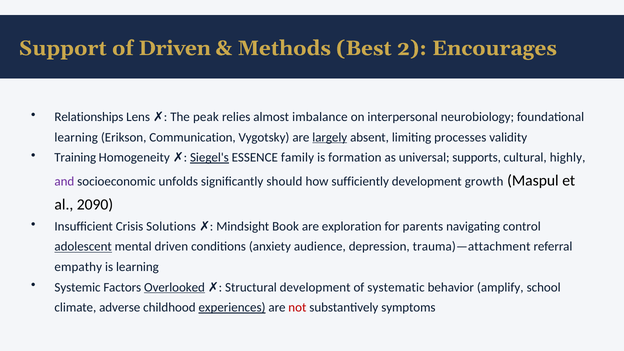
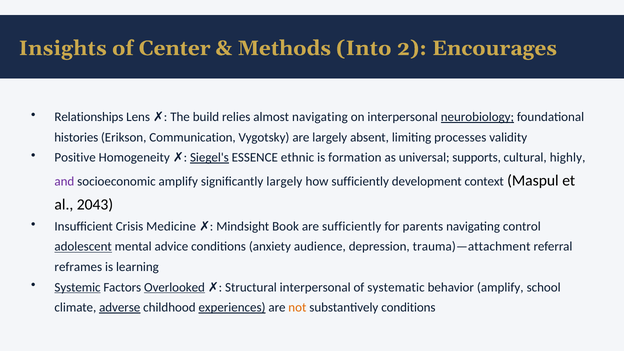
Support: Support -> Insights
of Driven: Driven -> Center
Best: Best -> Into
peak: peak -> build
almost imbalance: imbalance -> navigating
neurobiology underline: none -> present
learning at (76, 137): learning -> histories
largely at (330, 137) underline: present -> none
Training: Training -> Positive
family: family -> ethnic
socioeconomic unfolds: unfolds -> amplify
significantly should: should -> largely
growth: growth -> context
2090: 2090 -> 2043
Solutions: Solutions -> Medicine
are exploration: exploration -> sufficiently
mental driven: driven -> advice
empathy: empathy -> reframes
Systemic underline: none -> present
Structural development: development -> interpersonal
adverse underline: none -> present
not colour: red -> orange
substantively symptoms: symptoms -> conditions
